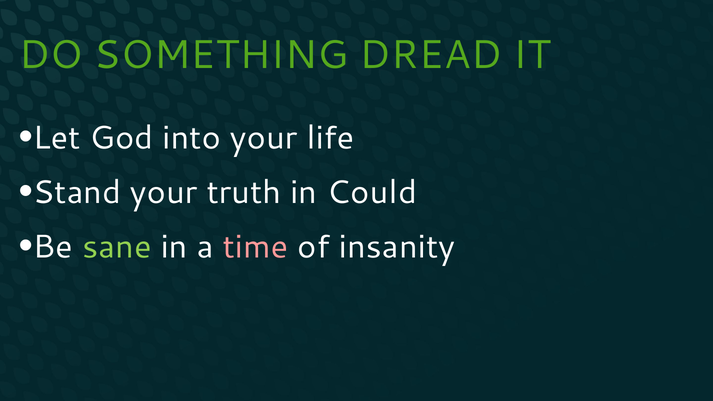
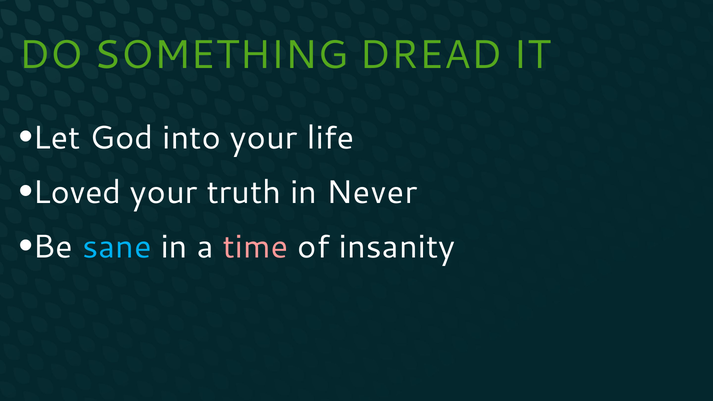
Stand: Stand -> Loved
Could: Could -> Never
sane colour: light green -> light blue
